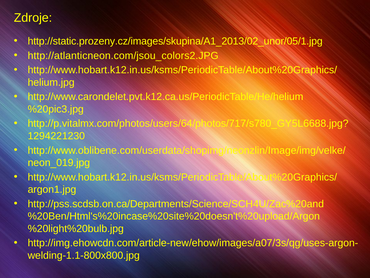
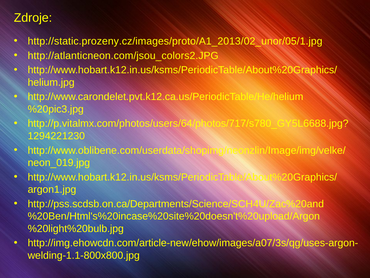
http://static.prozeny.cz/images/skupina/A1_2013/02_unor/05/1.jpg: http://static.prozeny.cz/images/skupina/A1_2013/02_unor/05/1.jpg -> http://static.prozeny.cz/images/proto/A1_2013/02_unor/05/1.jpg
